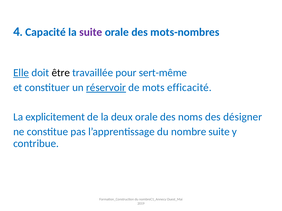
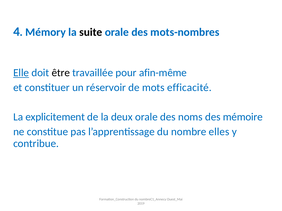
Capacité: Capacité -> Mémory
suite at (91, 32) colour: purple -> black
sert-même: sert-même -> afin-même
réservoir underline: present -> none
désigner: désigner -> mémoire
nombre suite: suite -> elles
